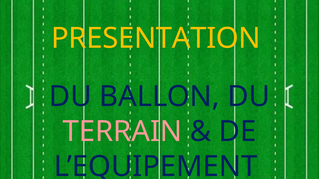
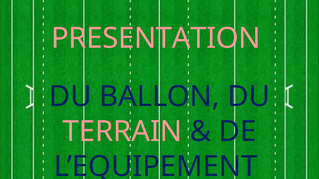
PRESENTATION colour: yellow -> pink
